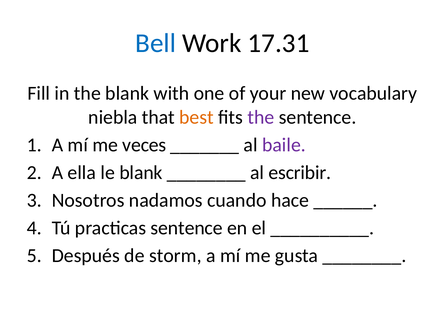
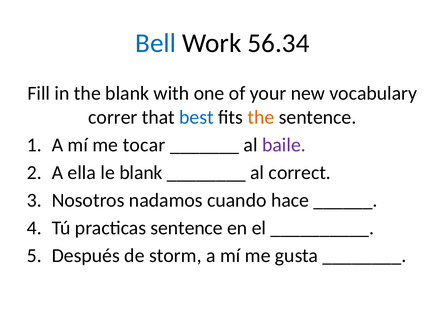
17.31: 17.31 -> 56.34
niebla: niebla -> correr
best colour: orange -> blue
the at (261, 117) colour: purple -> orange
veces: veces -> tocar
escribir: escribir -> correct
